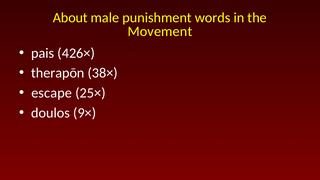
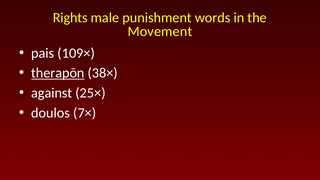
About: About -> Rights
426×: 426× -> 109×
therapōn underline: none -> present
escape: escape -> against
9×: 9× -> 7×
